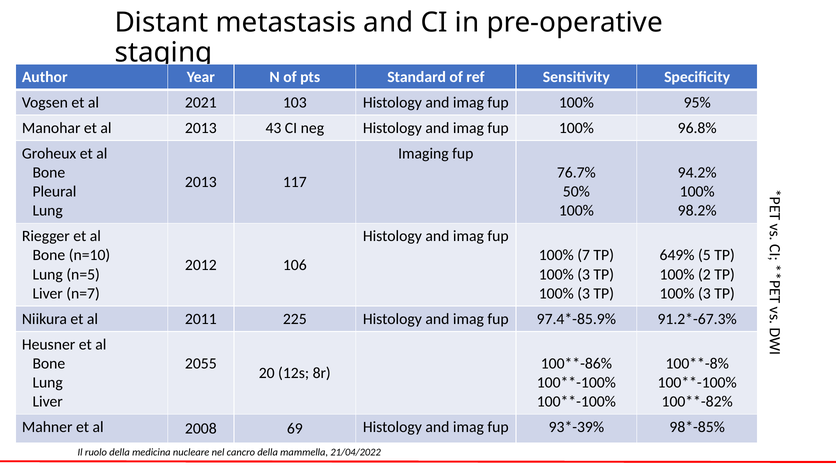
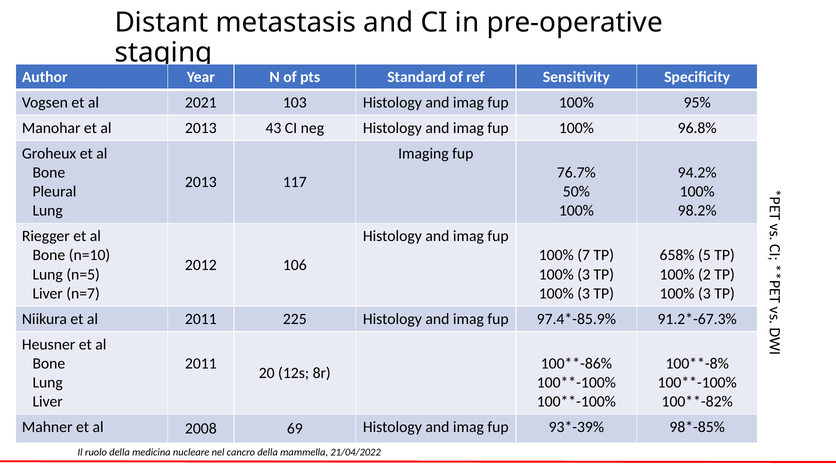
649%: 649% -> 658%
2055 at (201, 364): 2055 -> 2011
